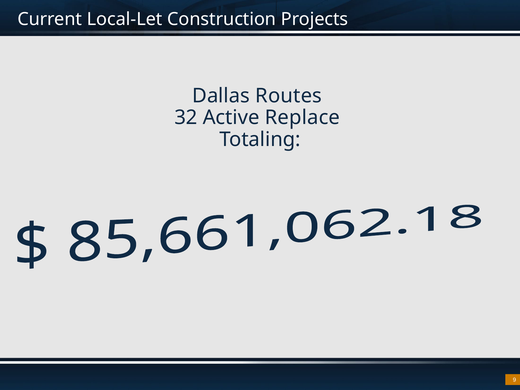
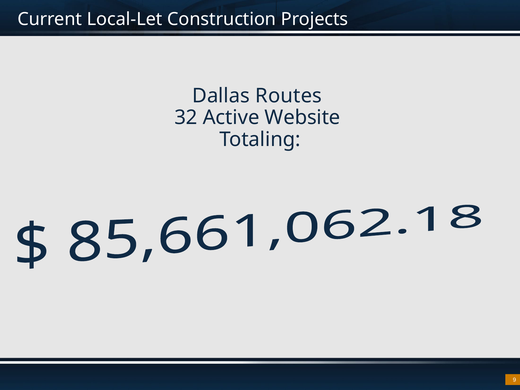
Replace: Replace -> Website
